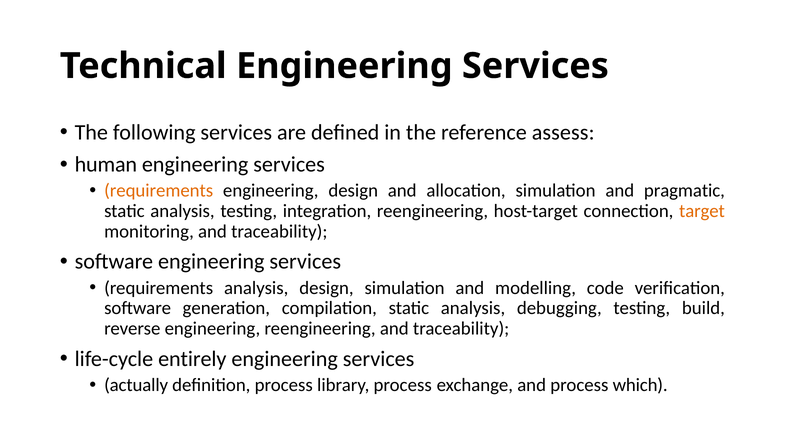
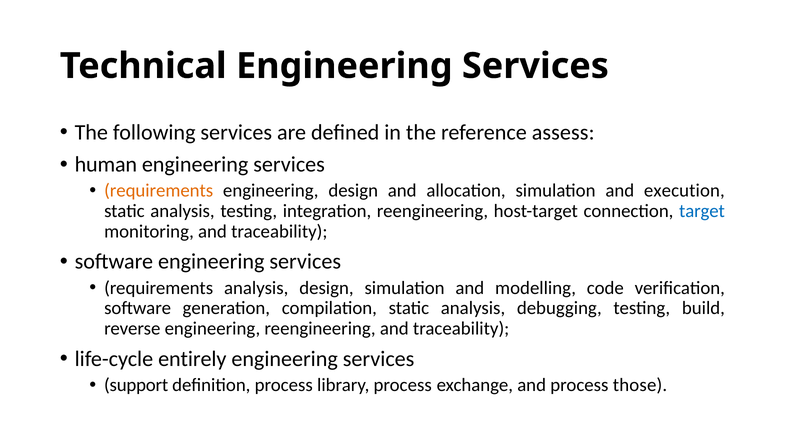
pragmatic: pragmatic -> execution
target colour: orange -> blue
actually: actually -> support
which: which -> those
